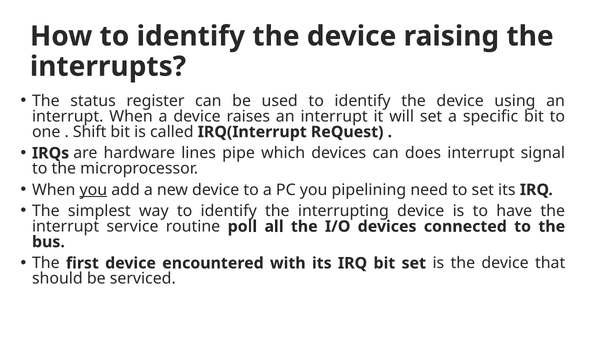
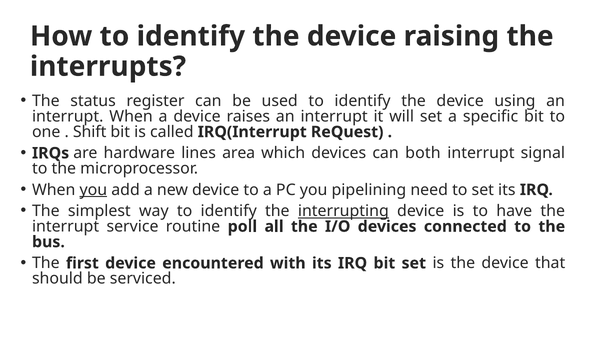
pipe: pipe -> area
does: does -> both
interrupting underline: none -> present
